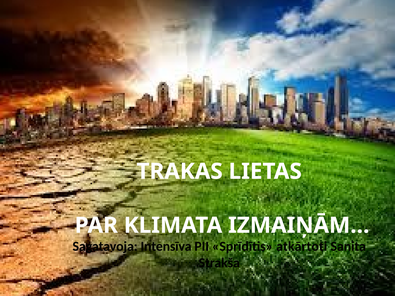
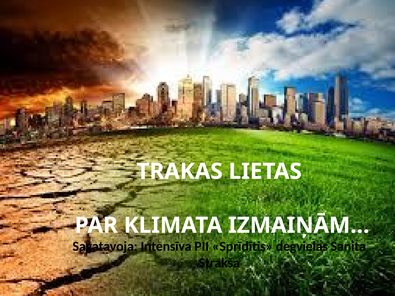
atkārtoti: atkārtoti -> degvielas
